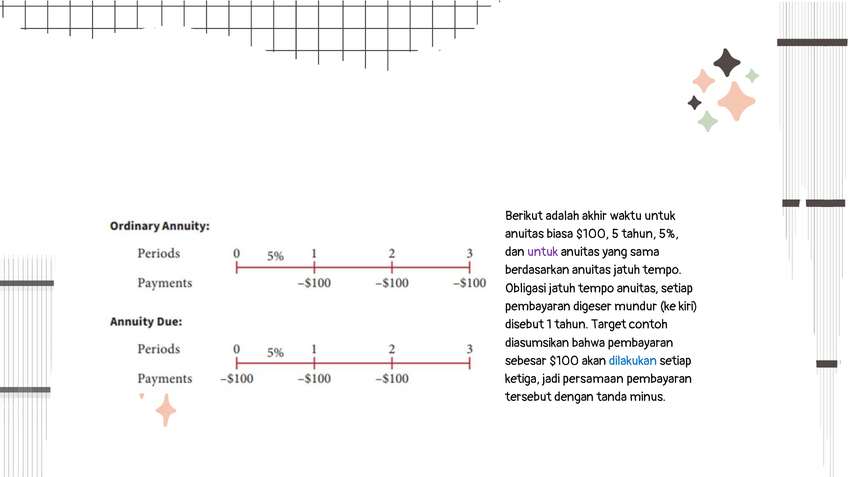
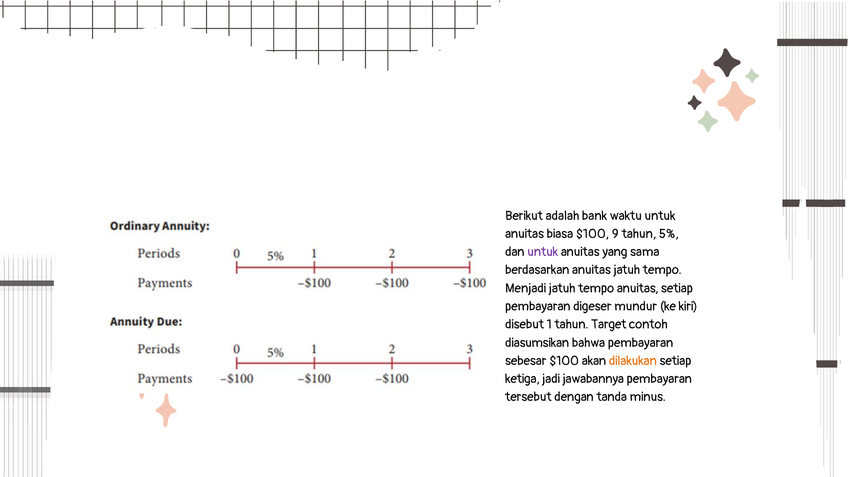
akhir: akhir -> bank
5: 5 -> 9
Obligasi: Obligasi -> Menjadi
dilakukan colour: blue -> orange
persamaan: persamaan -> jawabannya
